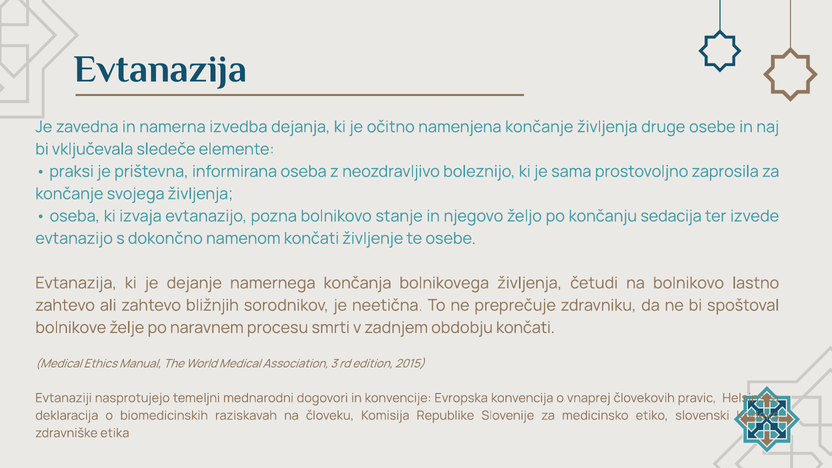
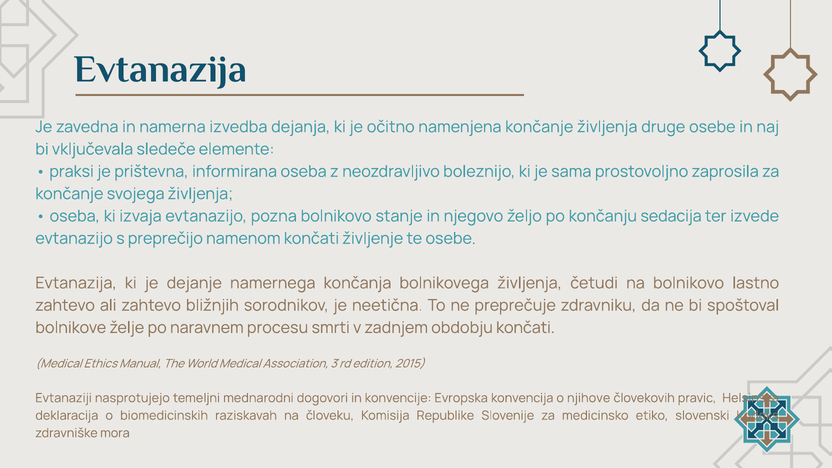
dokončno: dokončno -> preprečijo
vnaprej: vnaprej -> njihove
etika: etika -> mora
